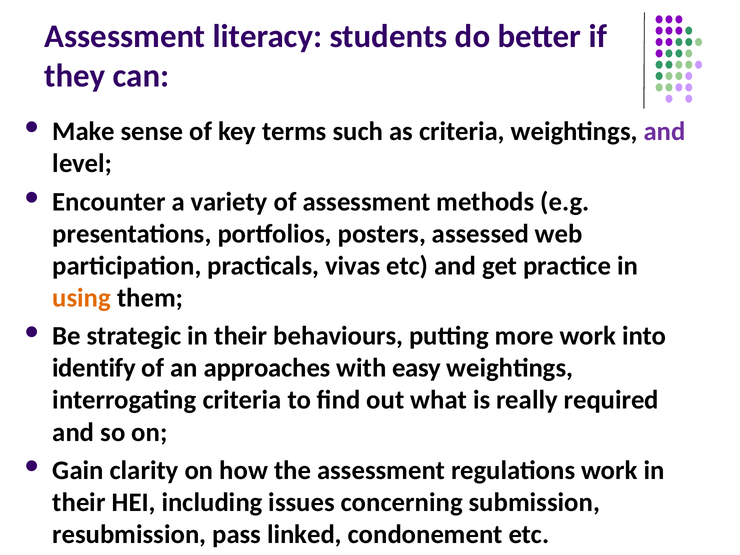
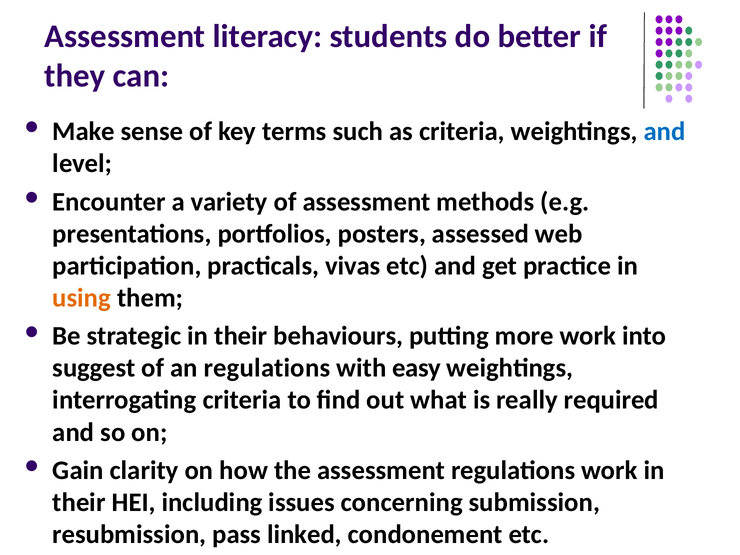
and at (664, 131) colour: purple -> blue
identify: identify -> suggest
an approaches: approaches -> regulations
